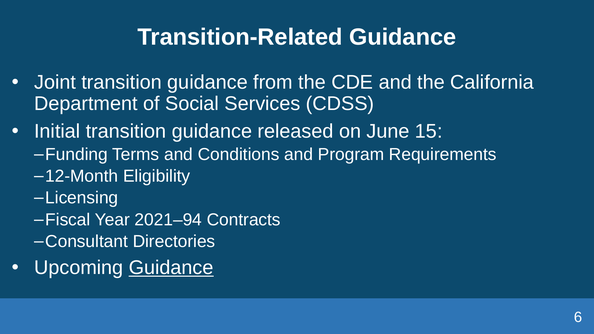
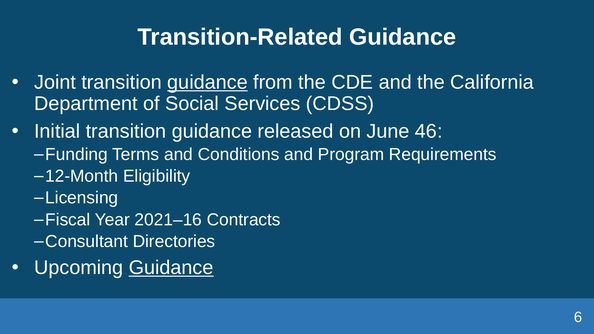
guidance at (208, 82) underline: none -> present
15: 15 -> 46
2021–94: 2021–94 -> 2021–16
